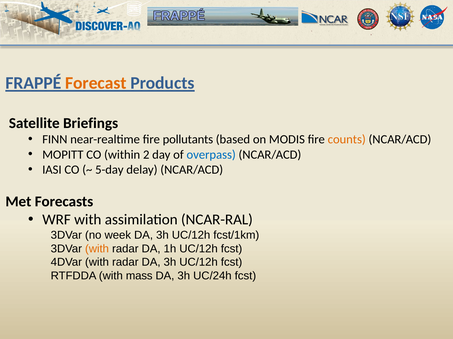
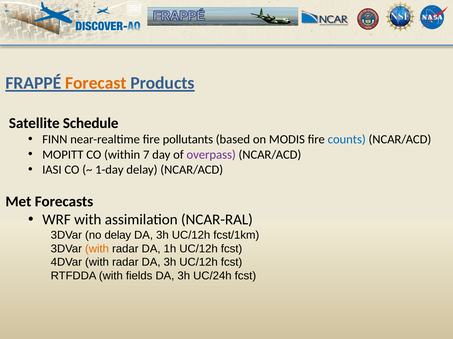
Briefings: Briefings -> Schedule
counts colour: orange -> blue
2: 2 -> 7
overpass colour: blue -> purple
5-day: 5-day -> 1-day
no week: week -> delay
mass: mass -> fields
